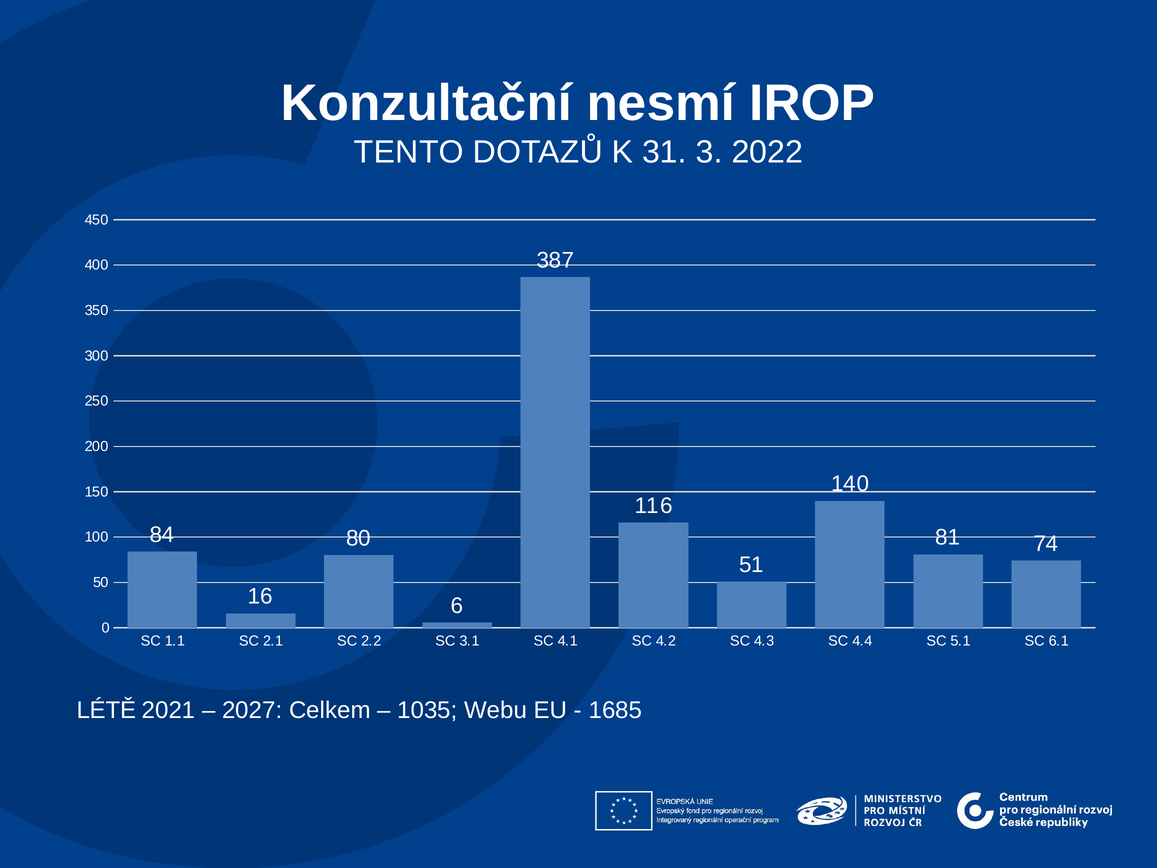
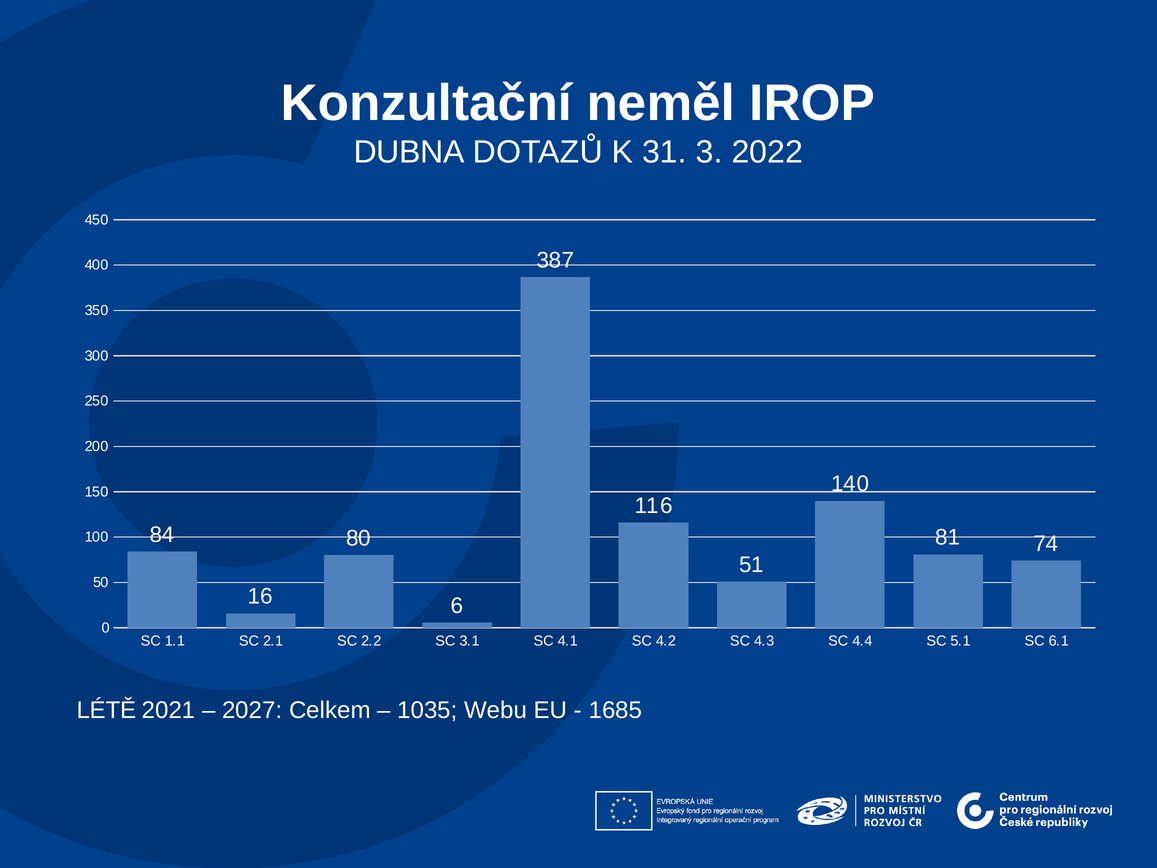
nesmí: nesmí -> neměl
TENTO: TENTO -> DUBNA
